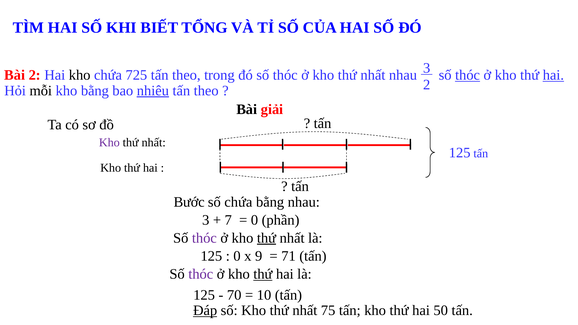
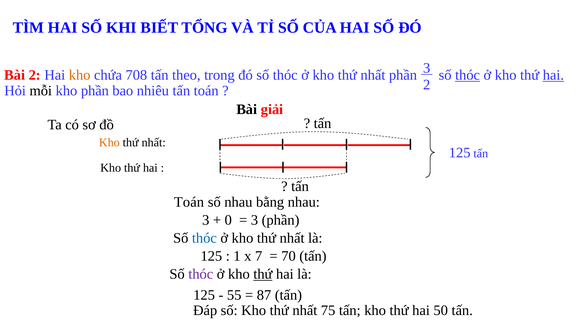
kho at (80, 75) colour: black -> orange
725: 725 -> 708
nhất nhau: nhau -> phần
kho bằng: bằng -> phần
nhiêu underline: present -> none
theo at (206, 91): theo -> toán
Kho at (109, 143) colour: purple -> orange
Bước at (189, 202): Bước -> Toán
số chứa: chứa -> nhau
7: 7 -> 0
0 at (254, 220): 0 -> 3
thóc at (204, 238) colour: purple -> blue
thứ at (266, 238) underline: present -> none
0 at (237, 256): 0 -> 1
9: 9 -> 7
71: 71 -> 70
70: 70 -> 55
10: 10 -> 87
Đáp underline: present -> none
